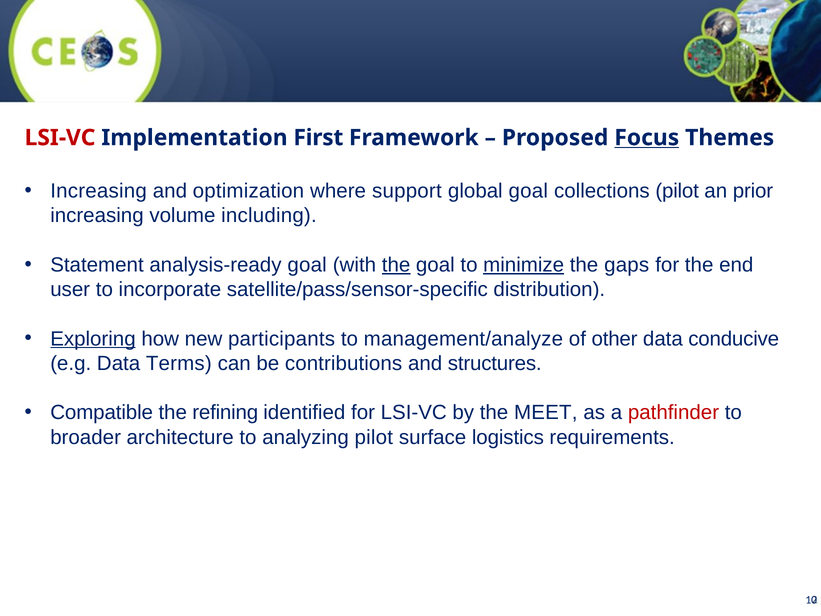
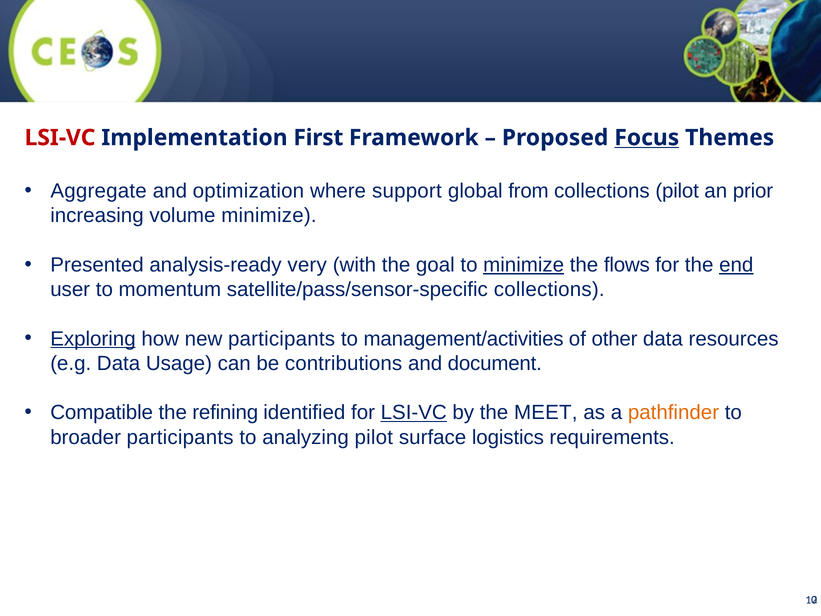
Increasing at (99, 191): Increasing -> Aggregate
global goal: goal -> from
volume including: including -> minimize
Statement: Statement -> Presented
analysis-ready goal: goal -> very
the at (396, 265) underline: present -> none
gaps: gaps -> flows
end underline: none -> present
incorporate: incorporate -> momentum
satellite/pass/sensor-specific distribution: distribution -> collections
management/analyze: management/analyze -> management/activities
conducive: conducive -> resources
Terms: Terms -> Usage
structures: structures -> document
LSI-VC at (414, 413) underline: none -> present
pathfinder colour: red -> orange
broader architecture: architecture -> participants
